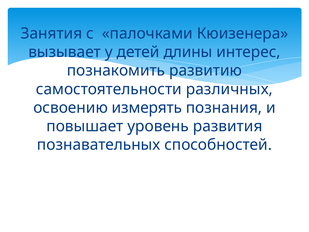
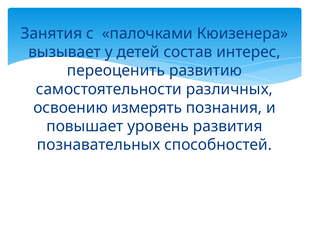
длины: длины -> состав
познакомить: познакомить -> переоценить
